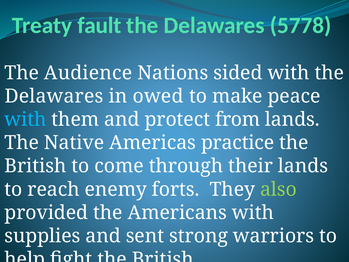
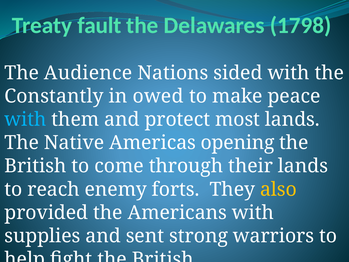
5778: 5778 -> 1798
Delawares at (54, 96): Delawares -> Constantly
from: from -> most
practice: practice -> opening
also colour: light green -> yellow
